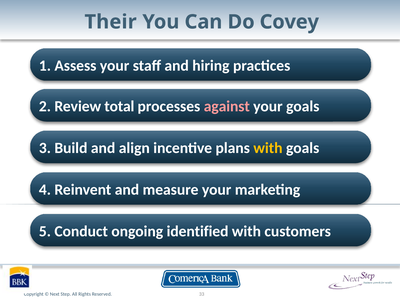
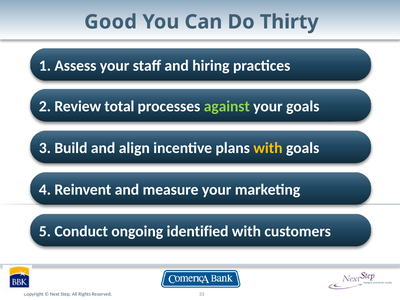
Their: Their -> Good
Covey: Covey -> Thirty
against colour: pink -> light green
